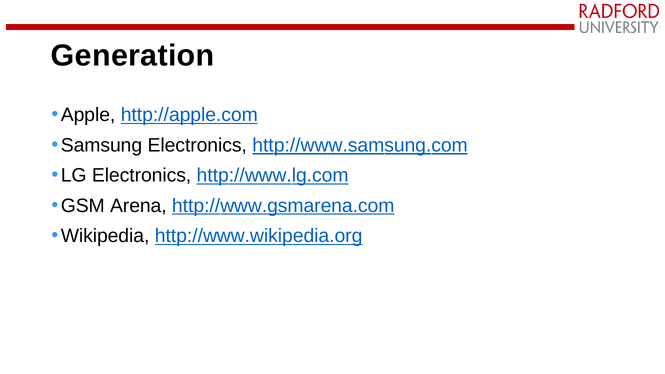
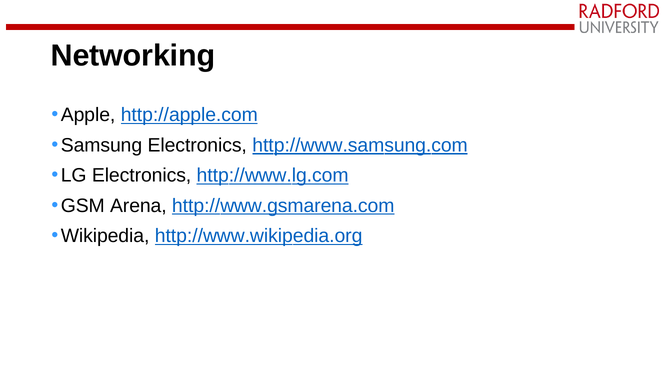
Generation: Generation -> Networking
